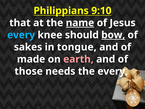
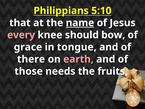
9:10: 9:10 -> 5:10
every at (21, 35) colour: light blue -> pink
bow underline: present -> none
sakes: sakes -> grace
made: made -> there
the every: every -> fruits
